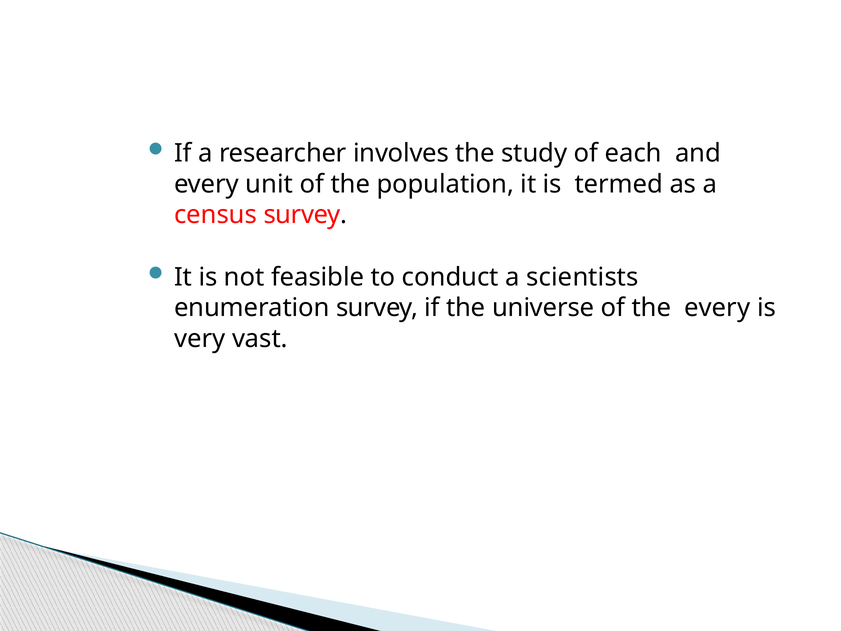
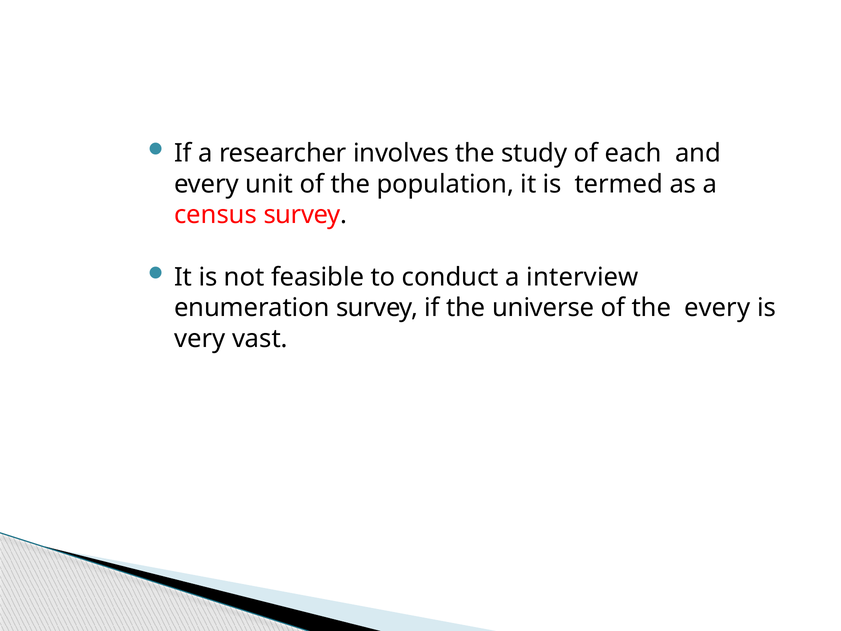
scientists: scientists -> interview
